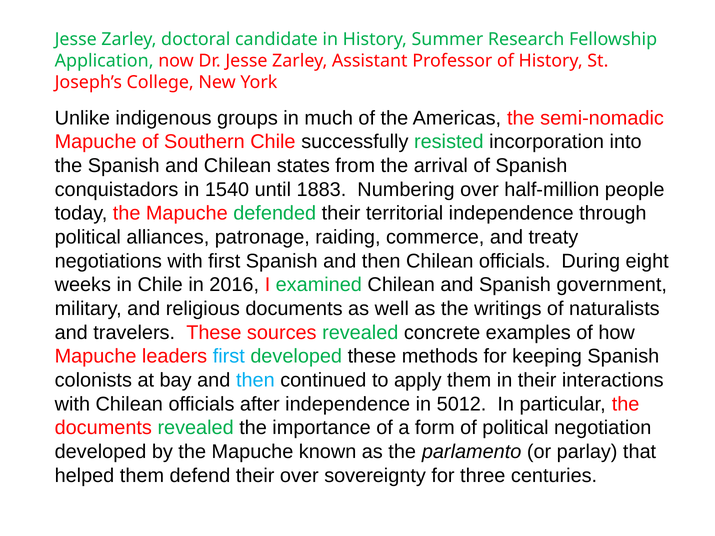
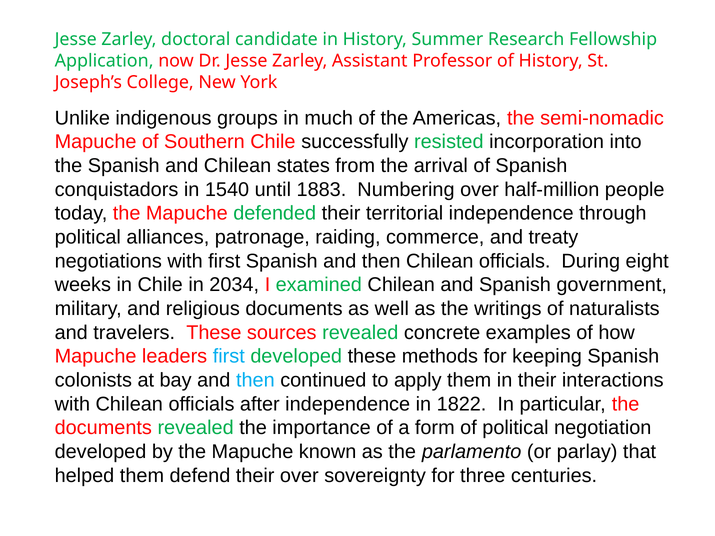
2016: 2016 -> 2034
5012: 5012 -> 1822
